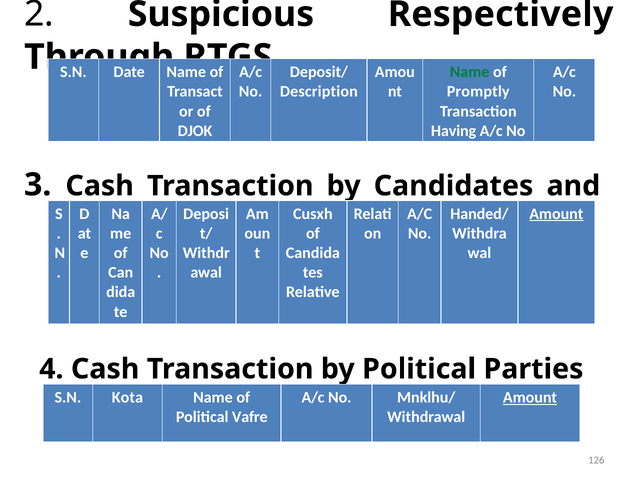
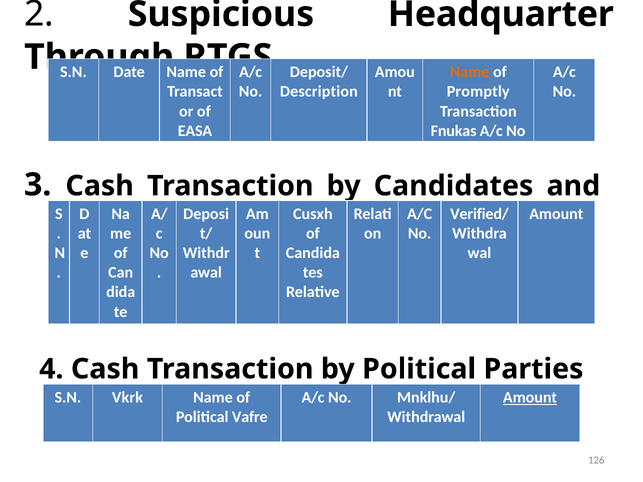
Respectively: Respectively -> Headquarter
Name at (470, 72) colour: green -> orange
DJOK: DJOK -> EASA
Having: Having -> Fnukas
Handed/: Handed/ -> Verified/
Amount at (556, 214) underline: present -> none
Kota: Kota -> Vkrk
